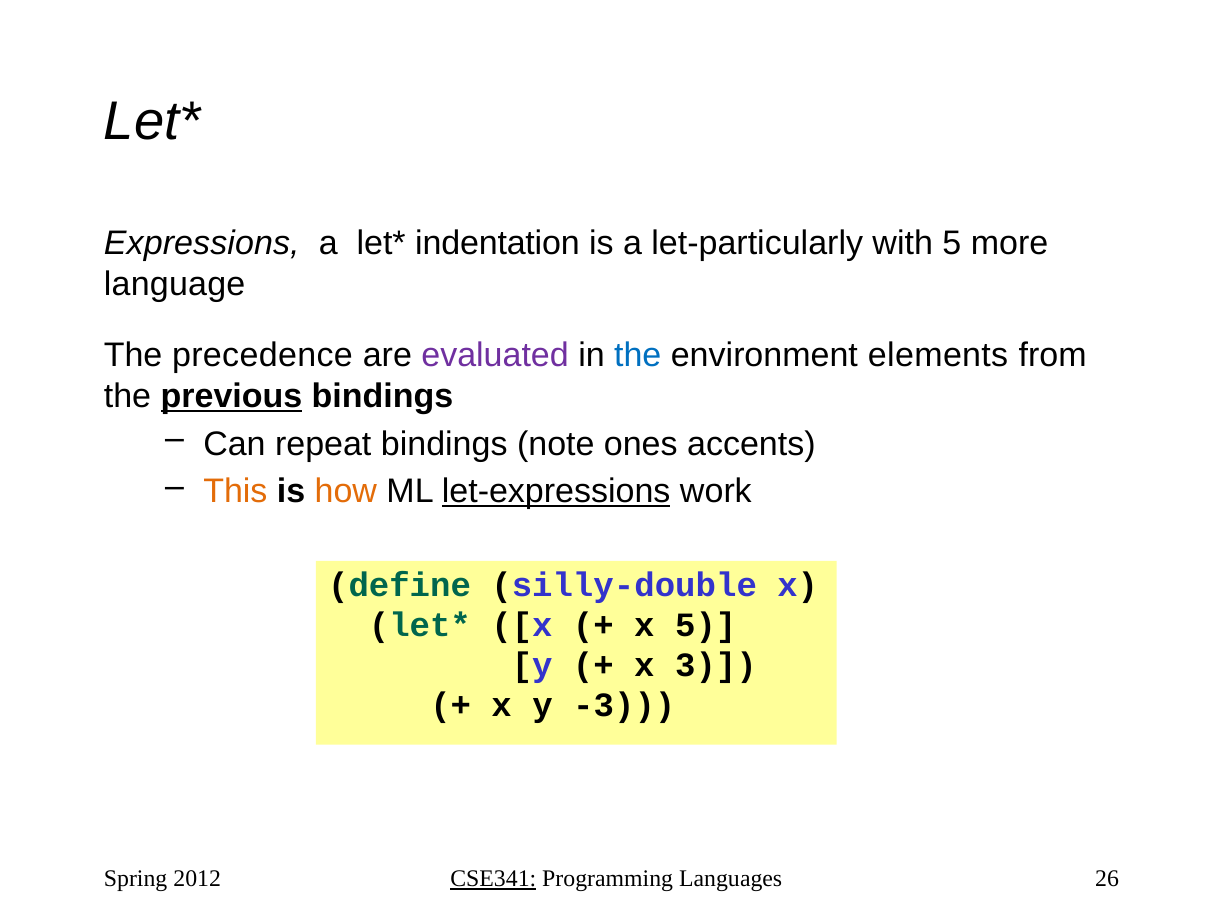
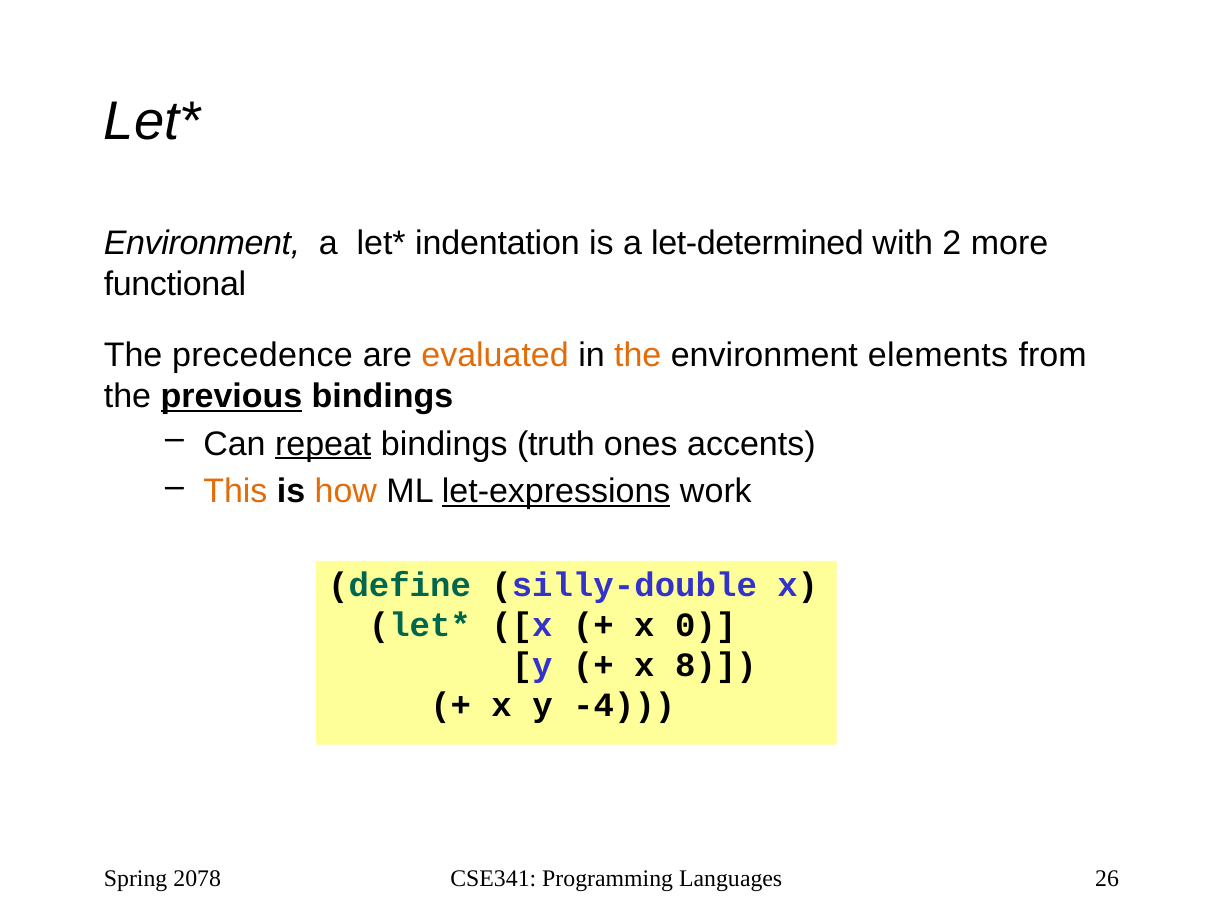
Expressions at (202, 243): Expressions -> Environment
let-particularly: let-particularly -> let-determined
with 5: 5 -> 2
language: language -> functional
evaluated colour: purple -> orange
the at (638, 355) colour: blue -> orange
repeat underline: none -> present
note: note -> truth
x 5: 5 -> 0
3: 3 -> 8
-3: -3 -> -4
2012: 2012 -> 2078
CSE341 underline: present -> none
